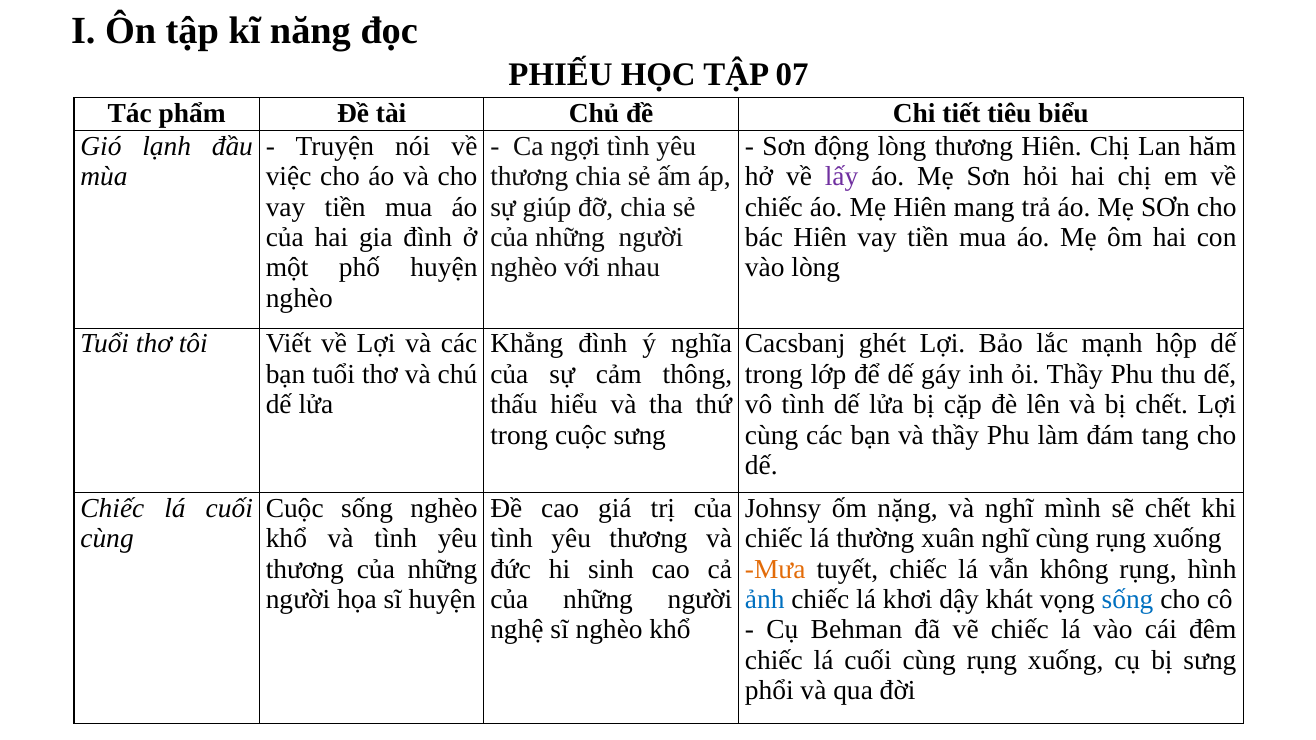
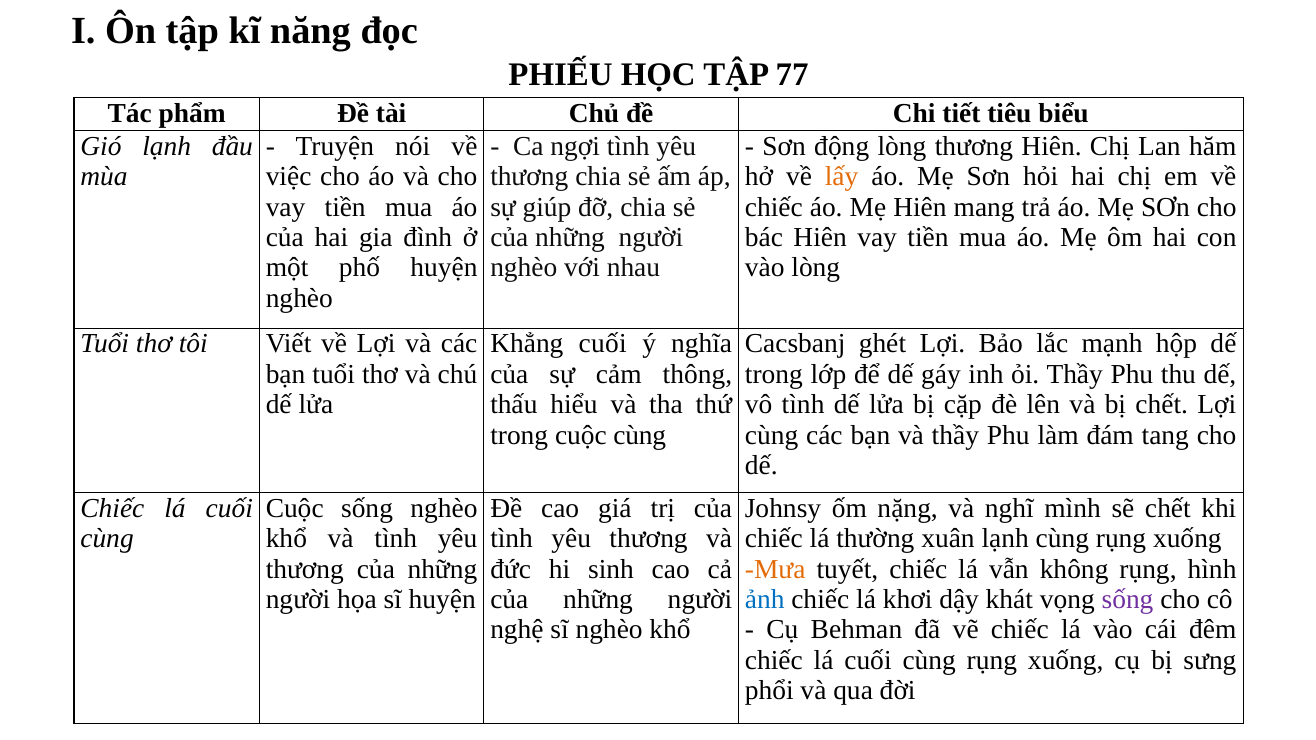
07: 07 -> 77
lấy colour: purple -> orange
Khẳng đình: đình -> cuối
cuộc sưng: sưng -> cùng
xuân nghĩ: nghĩ -> lạnh
sống at (1128, 600) colour: blue -> purple
